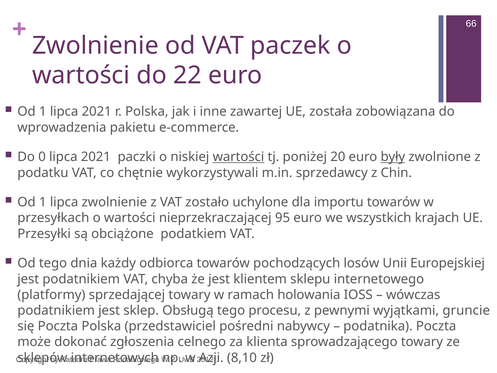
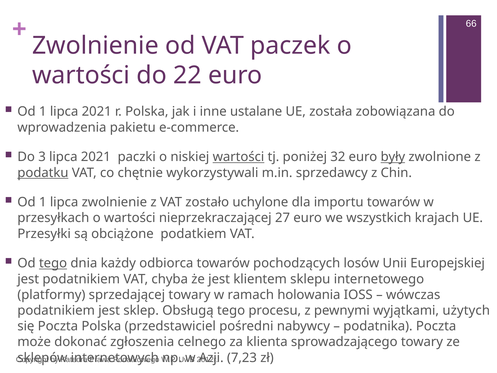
zawartej: zawartej -> ustalane
0: 0 -> 3
20: 20 -> 32
podatku underline: none -> present
95: 95 -> 27
tego at (53, 263) underline: none -> present
gruncie: gruncie -> użytych
8,10: 8,10 -> 7,23
